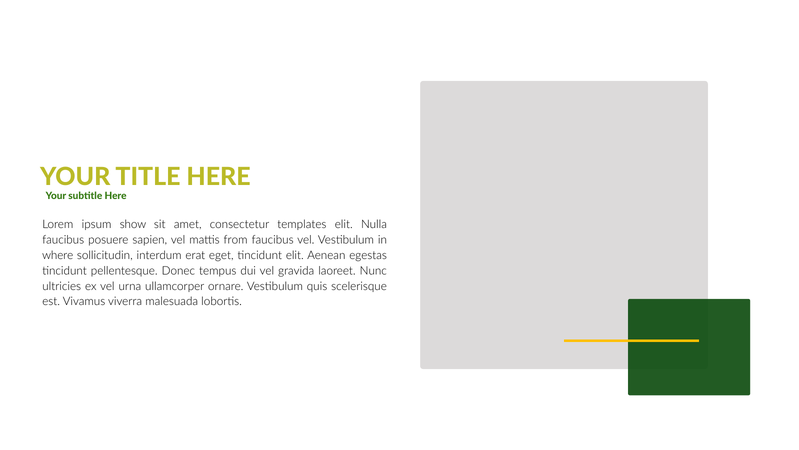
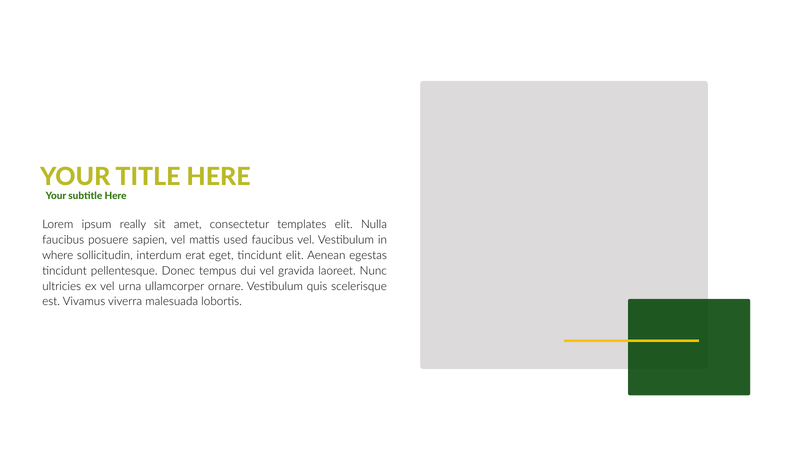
show: show -> really
from: from -> used
